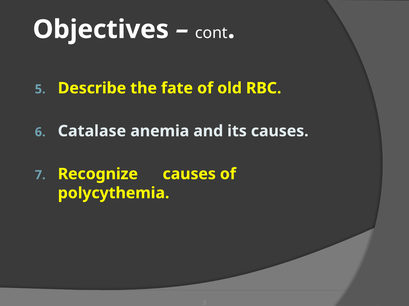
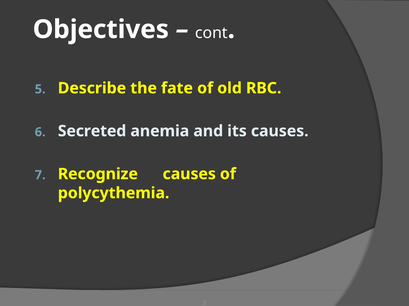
Catalase: Catalase -> Secreted
